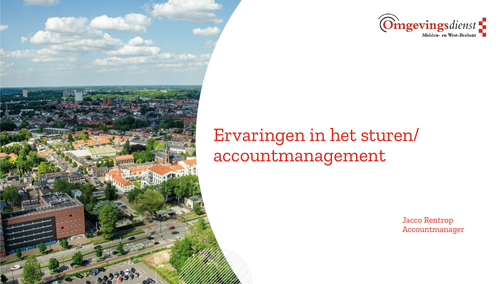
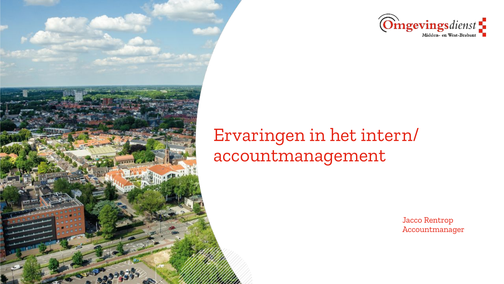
sturen/: sturen/ -> intern/
